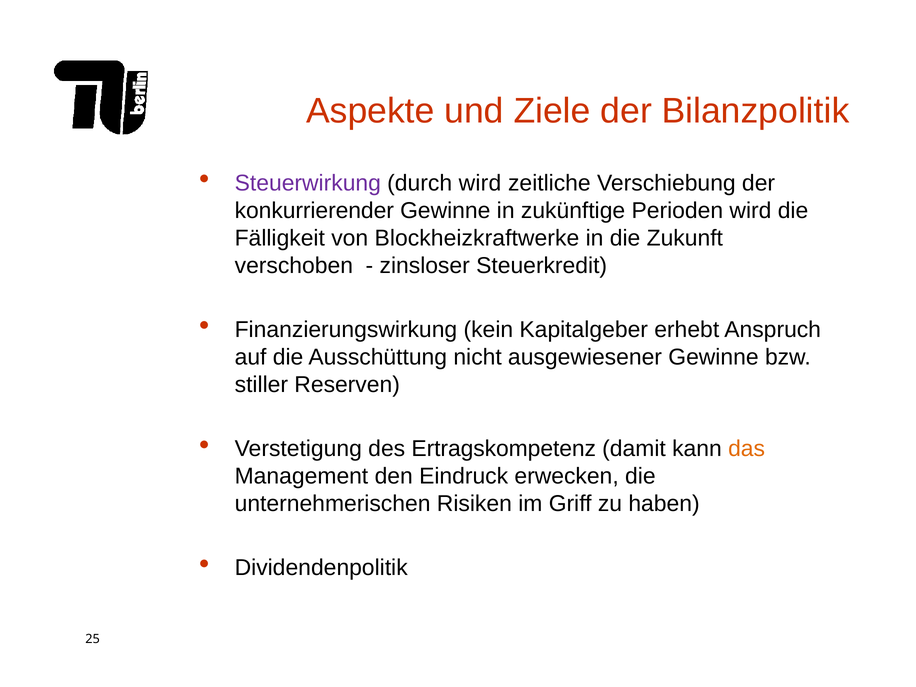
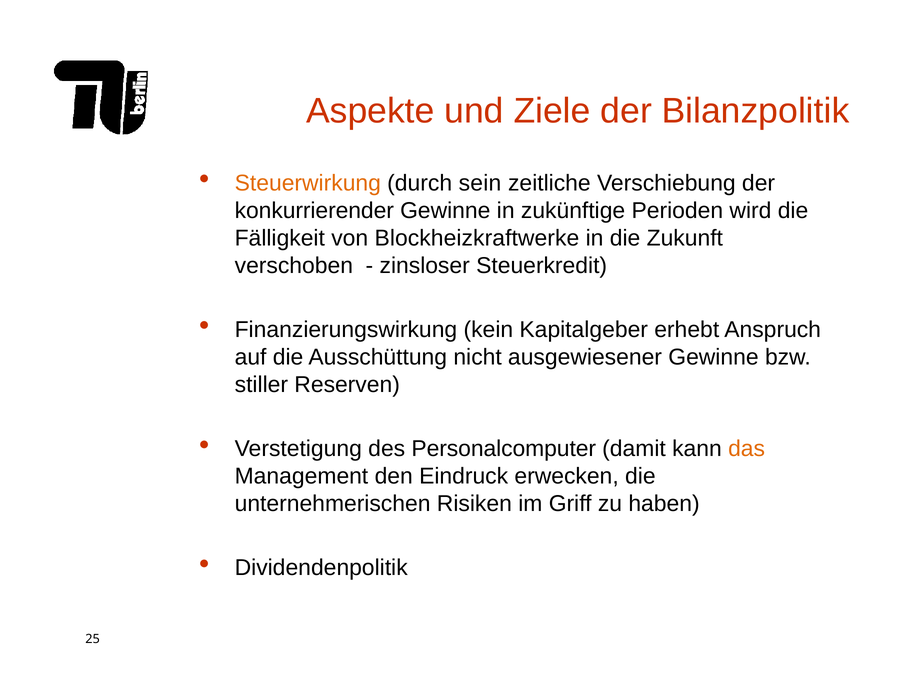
Steuerwirkung colour: purple -> orange
durch wird: wird -> sein
Ertragskompetenz: Ertragskompetenz -> Personalcomputer
